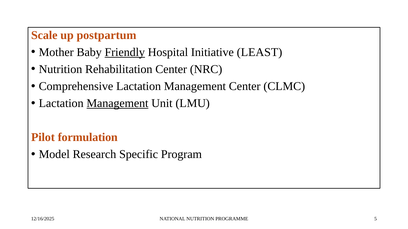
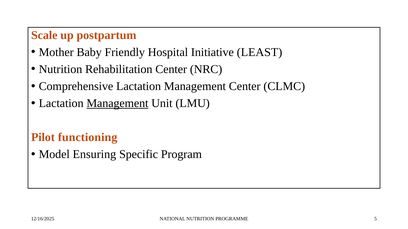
Friendly underline: present -> none
formulation: formulation -> functioning
Research: Research -> Ensuring
